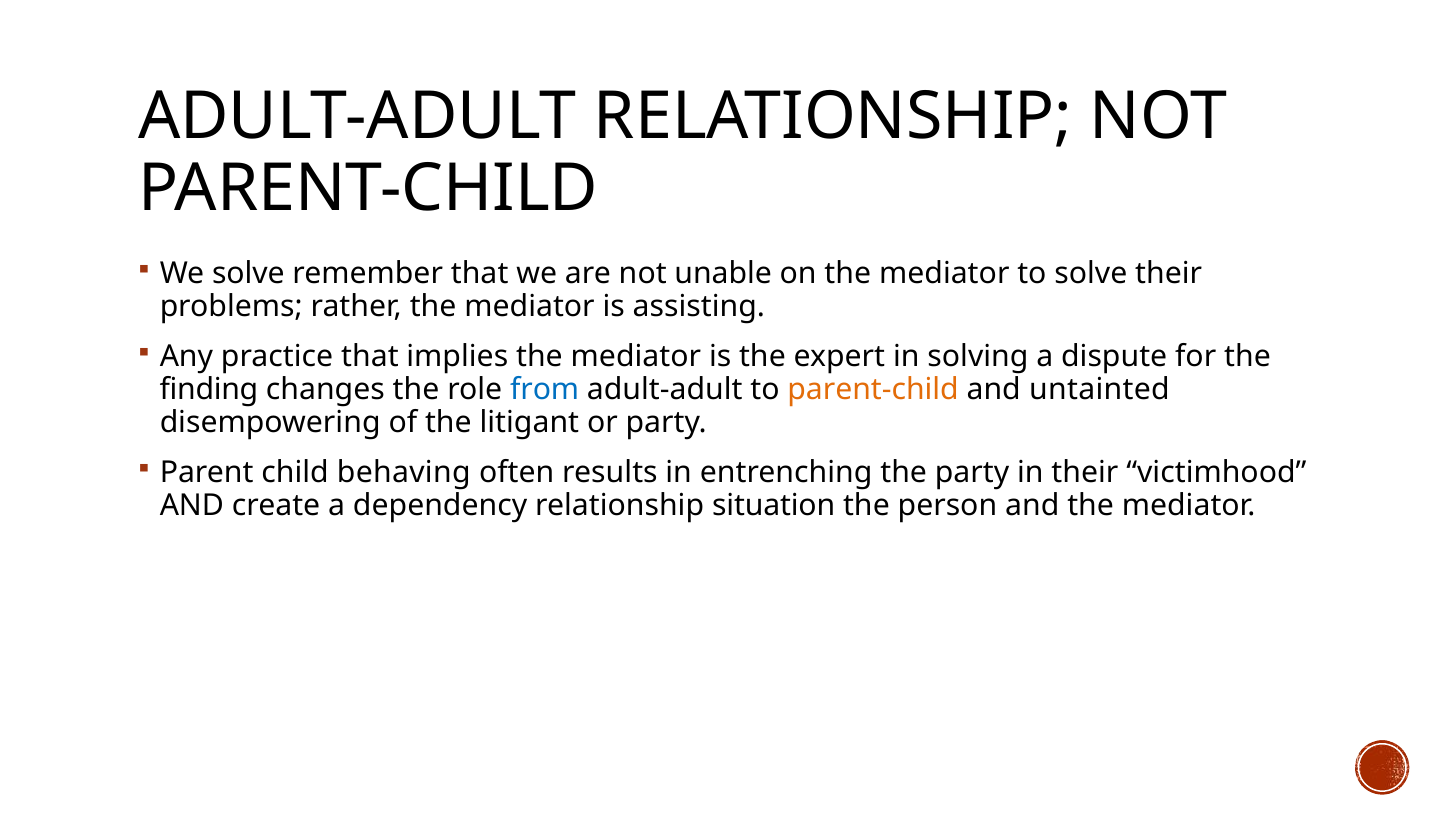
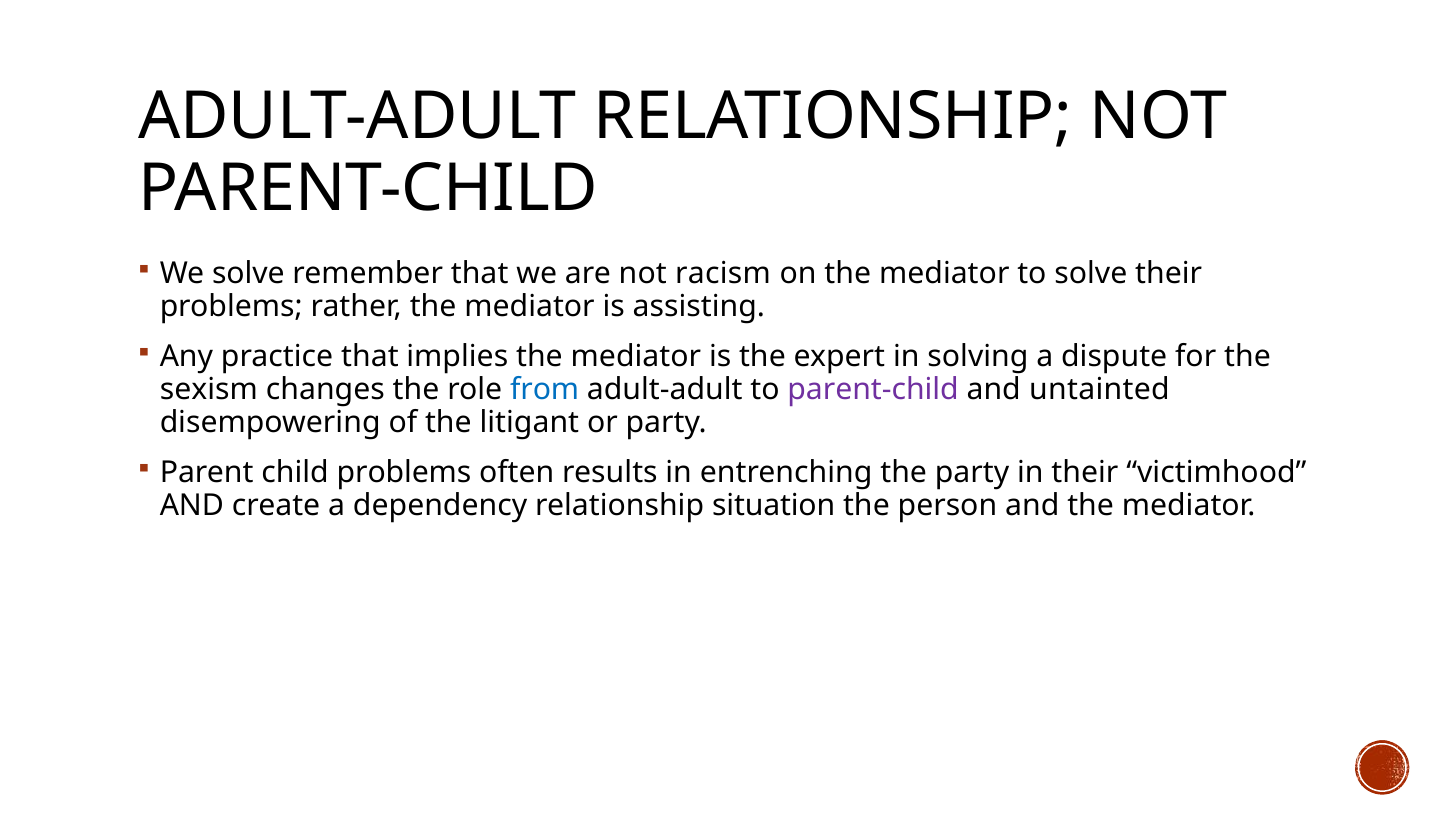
unable: unable -> racism
finding: finding -> sexism
parent-child at (873, 390) colour: orange -> purple
child behaving: behaving -> problems
